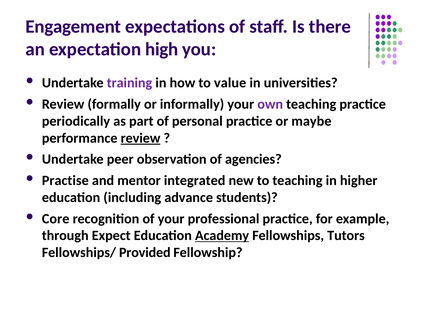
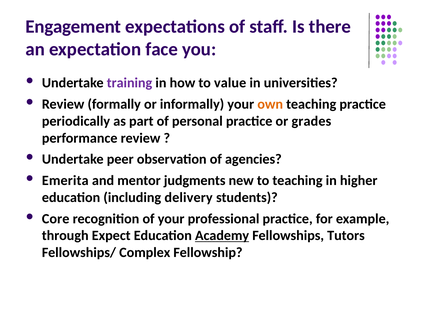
high: high -> face
own colour: purple -> orange
maybe: maybe -> grades
review at (141, 138) underline: present -> none
Practise: Practise -> Emerita
integrated: integrated -> judgments
advance: advance -> delivery
Provided: Provided -> Complex
